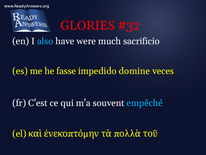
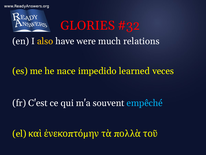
also colour: light blue -> yellow
sacrificio: sacrificio -> relations
fasse: fasse -> nace
domine: domine -> learned
